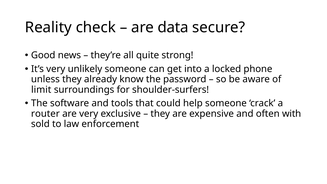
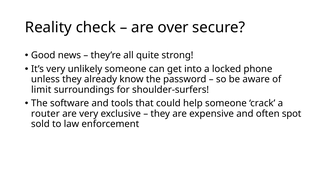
data: data -> over
with: with -> spot
